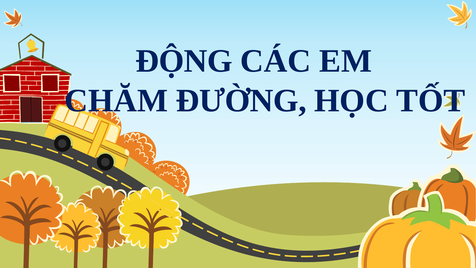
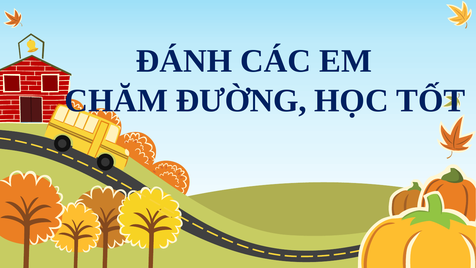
ĐỘNG: ĐỘNG -> ĐÁNH
